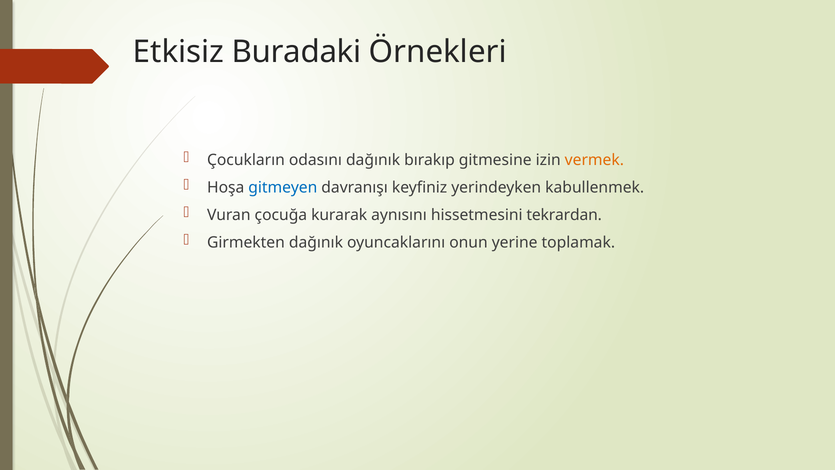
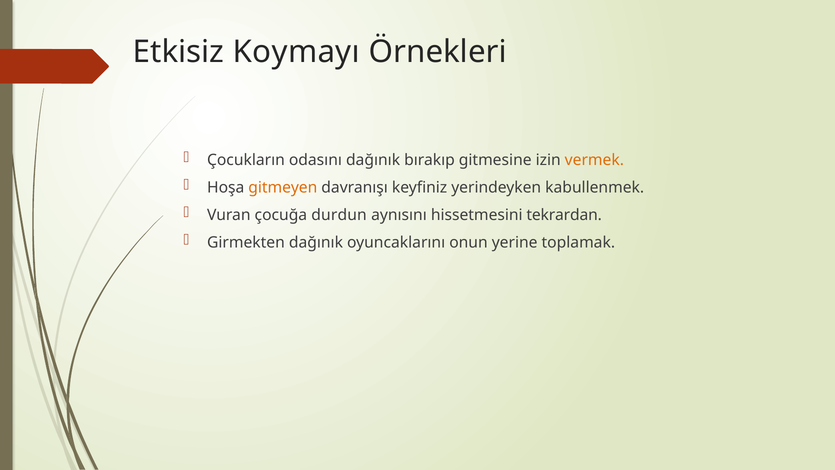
Buradaki: Buradaki -> Koymayı
gitmeyen colour: blue -> orange
kurarak: kurarak -> durdun
